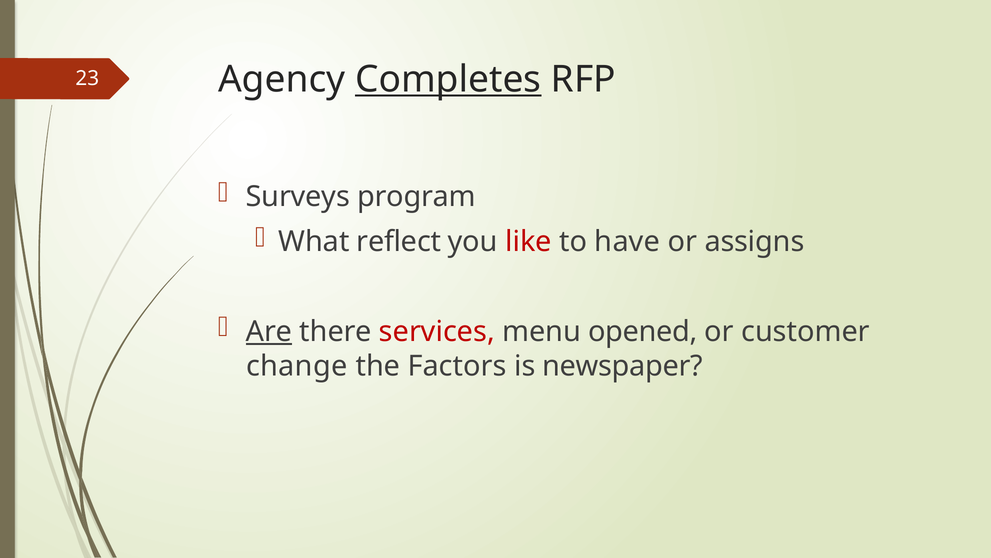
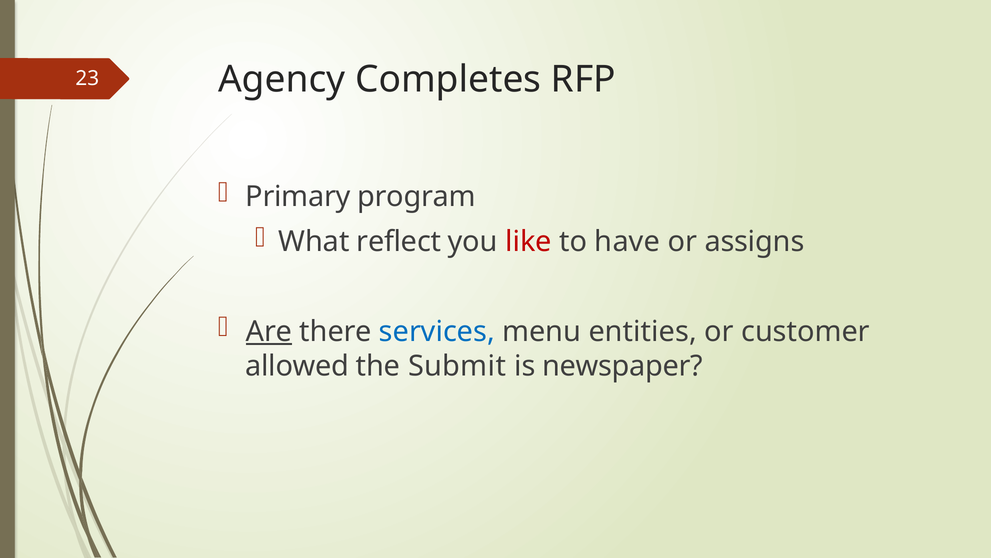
Completes underline: present -> none
Surveys: Surveys -> Primary
services colour: red -> blue
opened: opened -> entities
change: change -> allowed
Factors: Factors -> Submit
